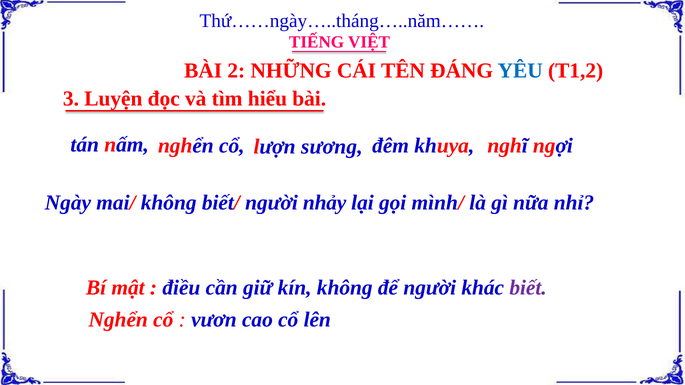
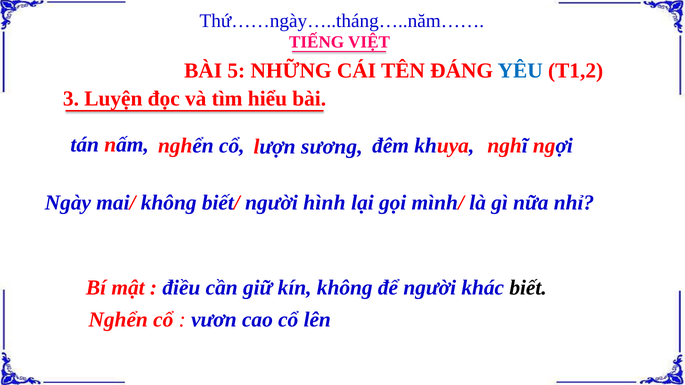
2: 2 -> 5
nhảy: nhảy -> hình
biết colour: purple -> black
